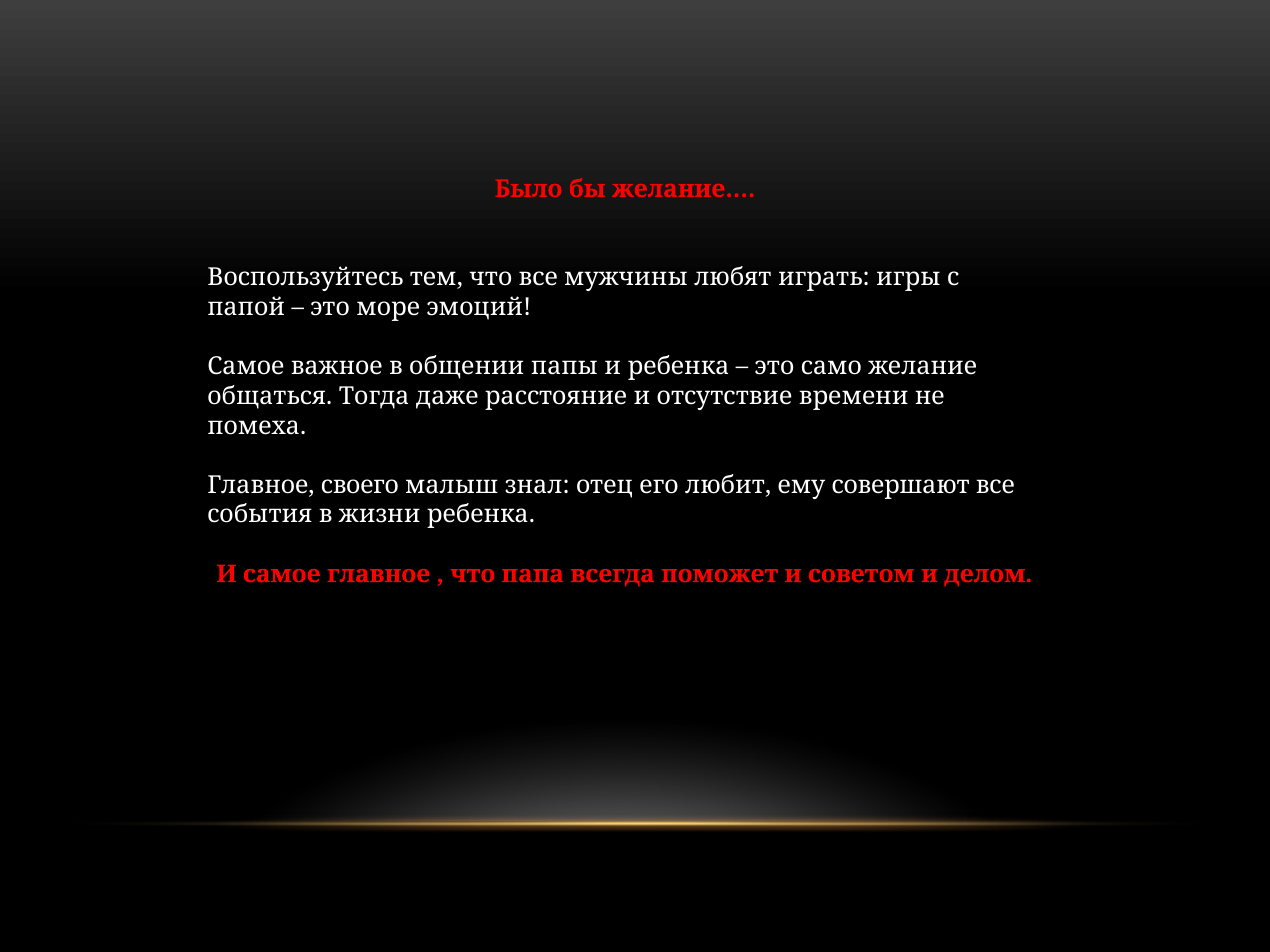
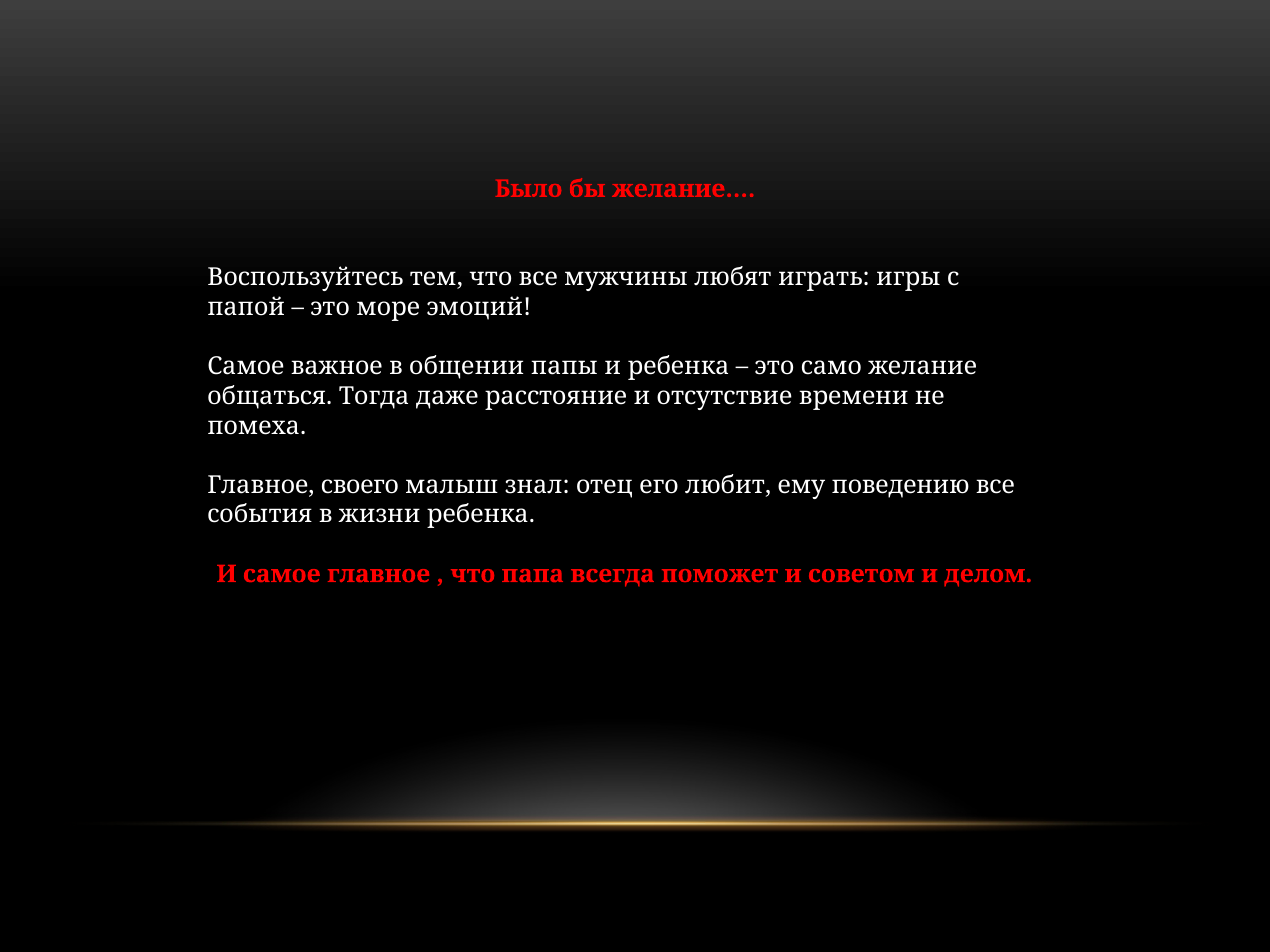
совершают: совершают -> поведению
